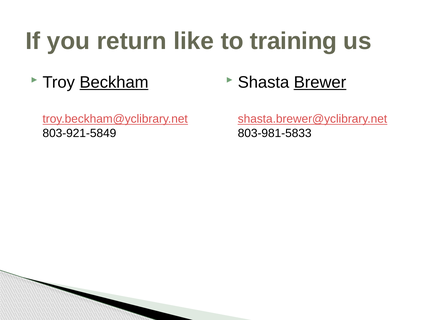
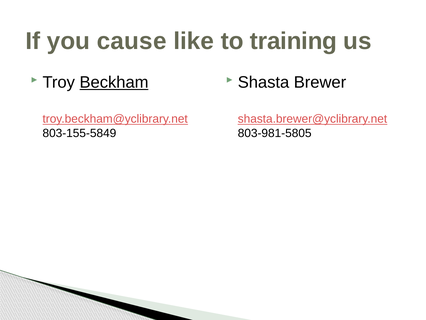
return: return -> cause
Brewer underline: present -> none
803-921-5849: 803-921-5849 -> 803-155-5849
803-981-5833: 803-981-5833 -> 803-981-5805
